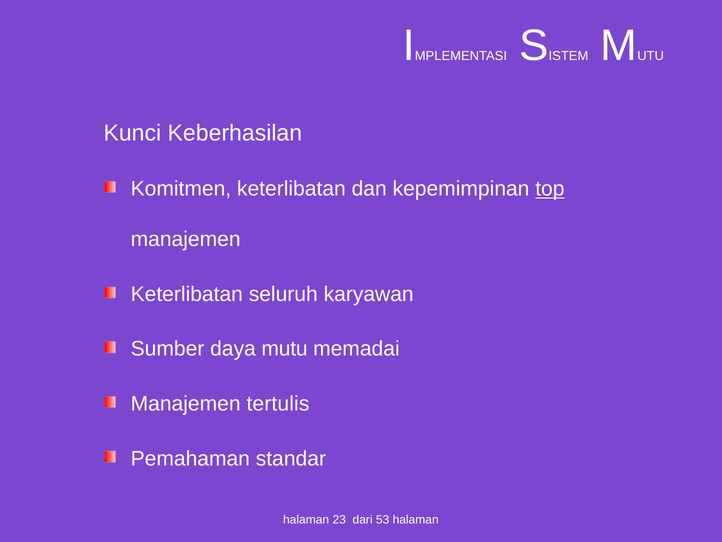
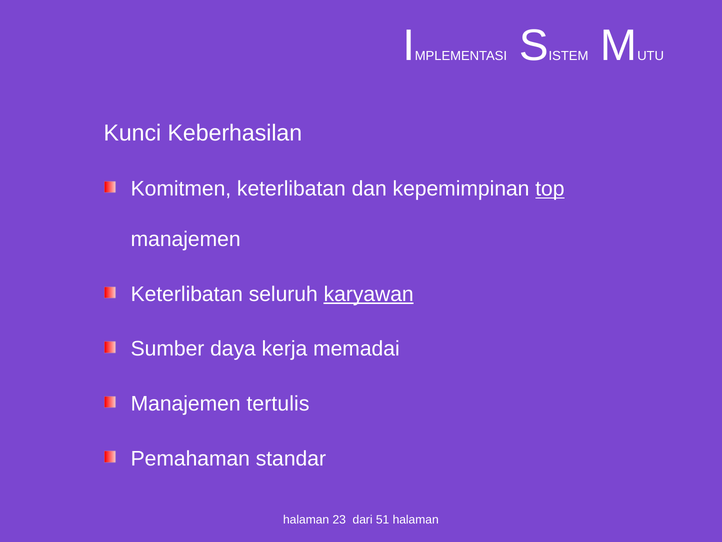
karyawan underline: none -> present
mutu: mutu -> kerja
53: 53 -> 51
